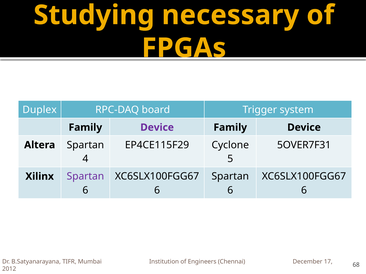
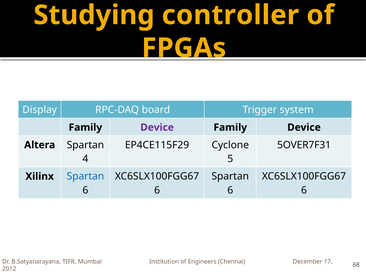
necessary: necessary -> controller
Duplex: Duplex -> Display
Spartan at (85, 177) colour: purple -> blue
